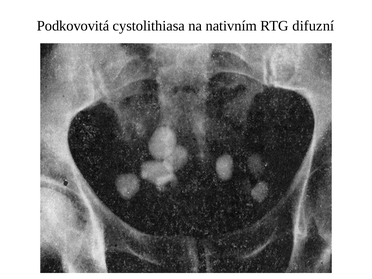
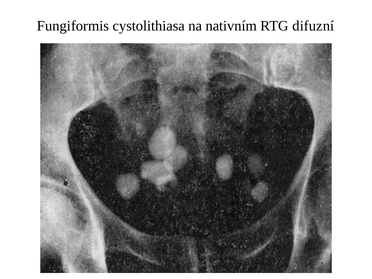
Podkovovitá: Podkovovitá -> Fungiformis
